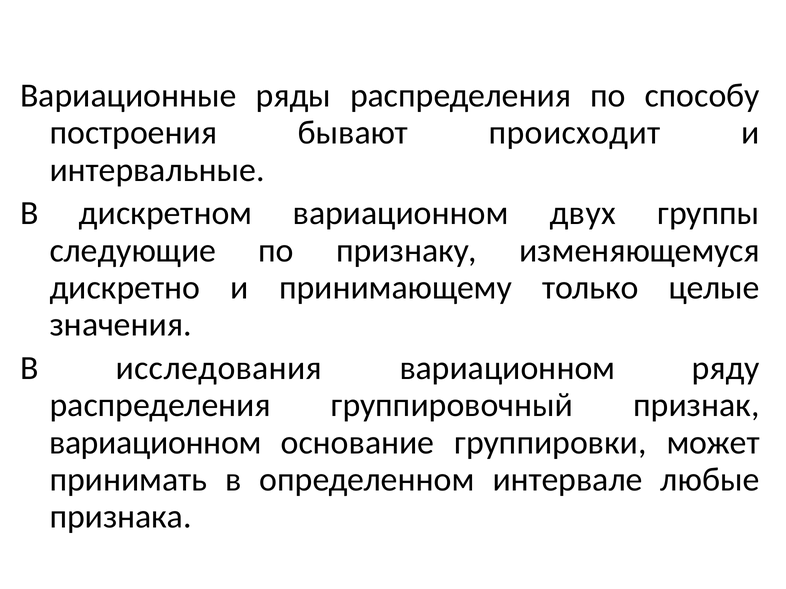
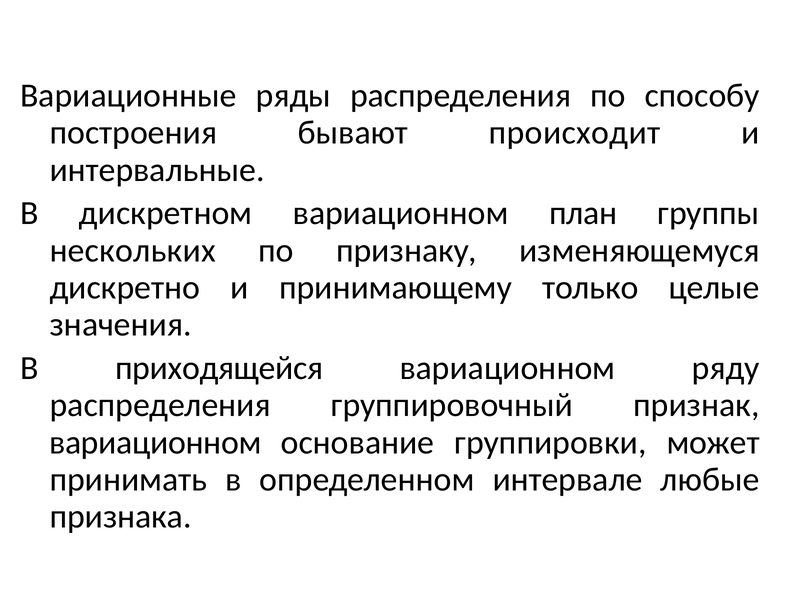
двух: двух -> план
следующие: следующие -> нескольких
исследования: исследования -> приходящейся
